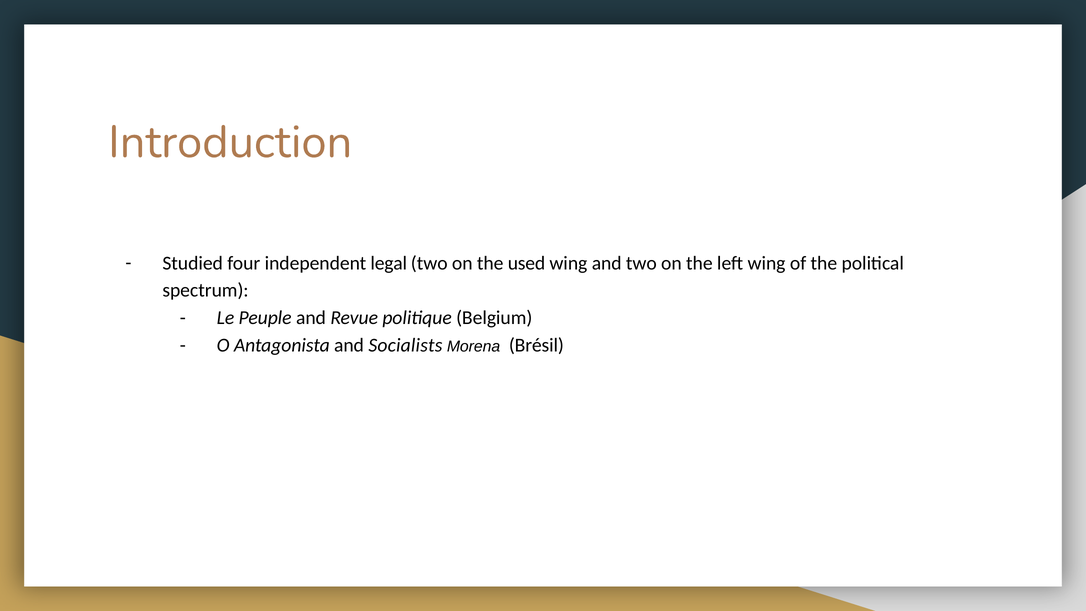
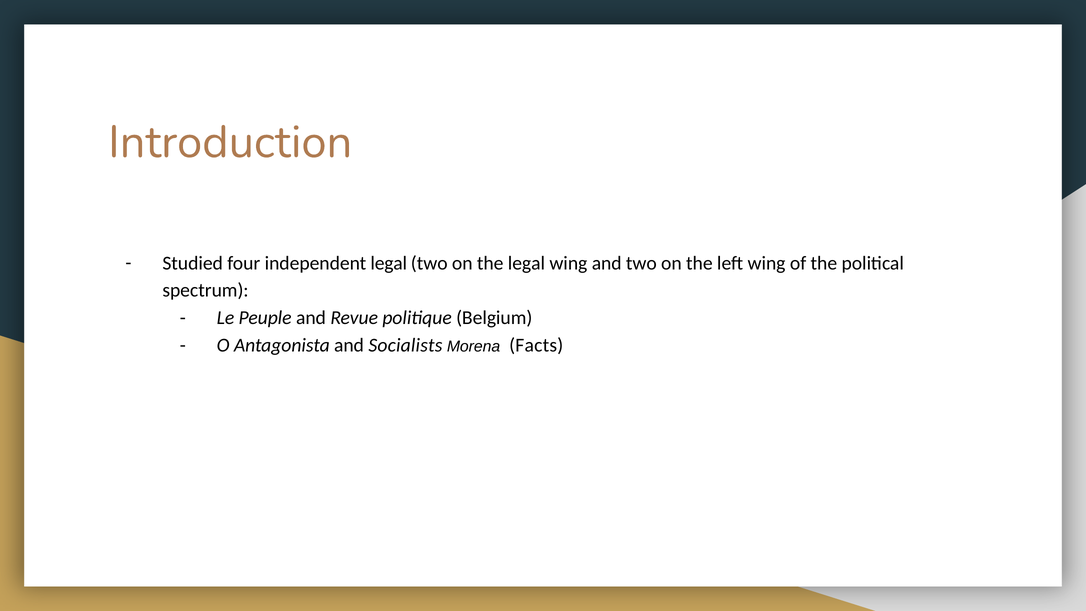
the used: used -> legal
Brésil: Brésil -> Facts
